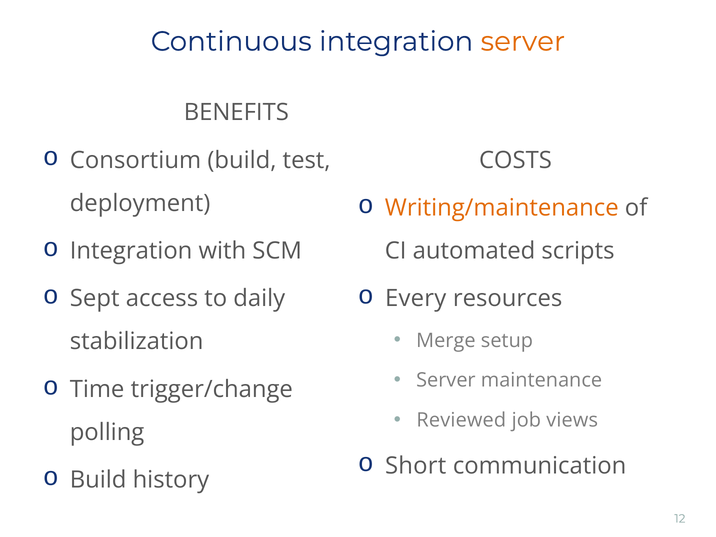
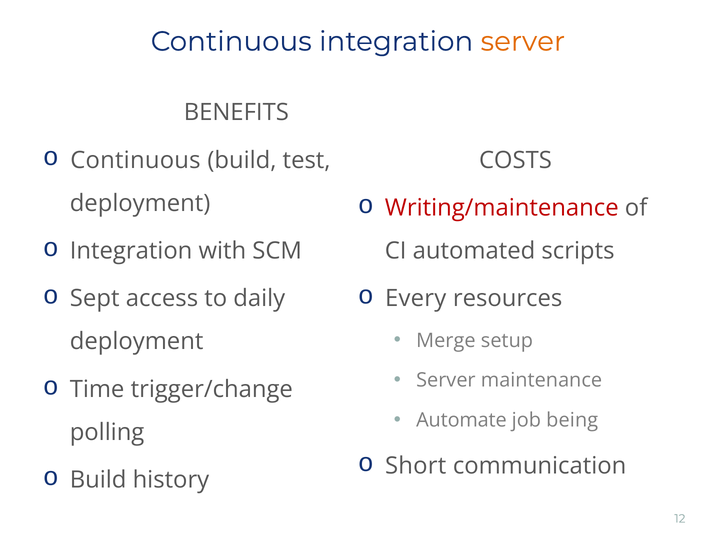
Consortium at (136, 160): Consortium -> Continuous
Writing/maintenance colour: orange -> red
stabilization at (137, 342): stabilization -> deployment
Reviewed: Reviewed -> Automate
views: views -> being
